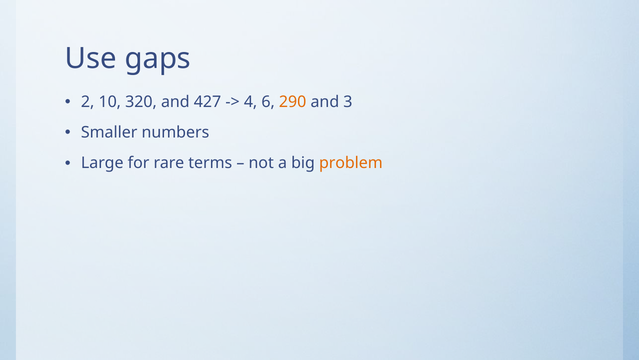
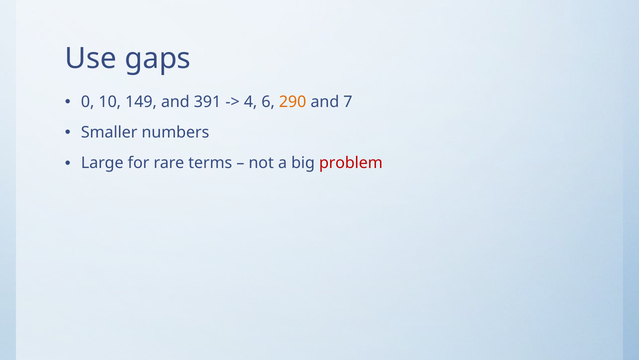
2: 2 -> 0
320: 320 -> 149
427: 427 -> 391
3: 3 -> 7
problem colour: orange -> red
